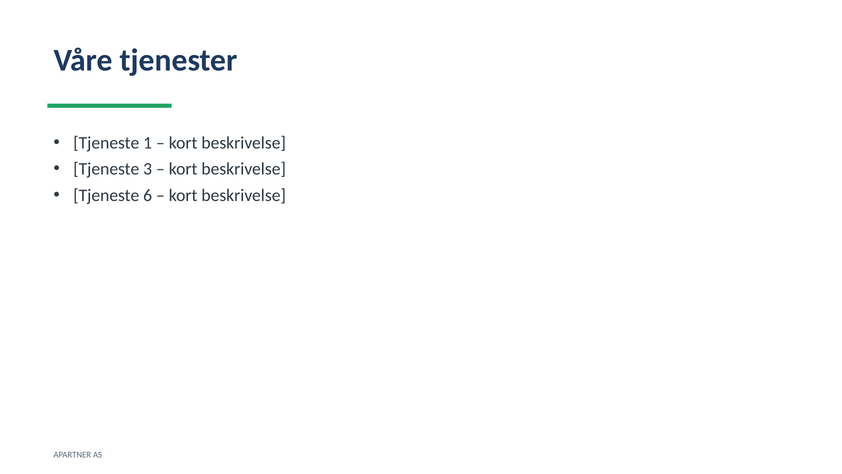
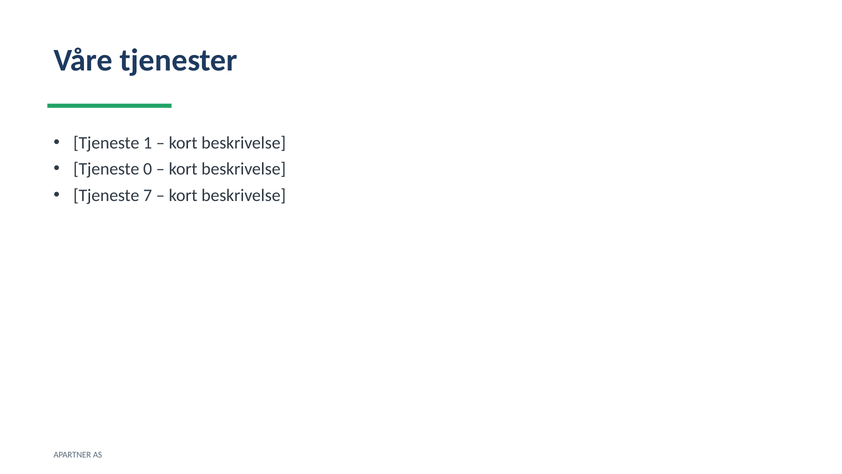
3: 3 -> 0
6: 6 -> 7
